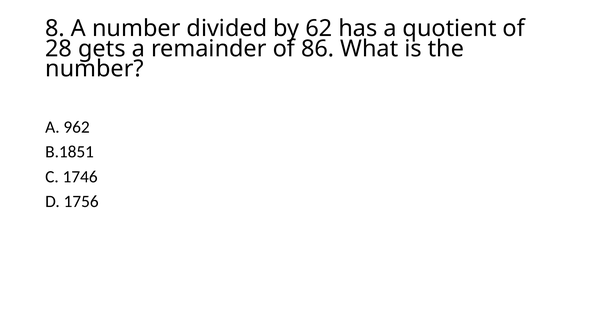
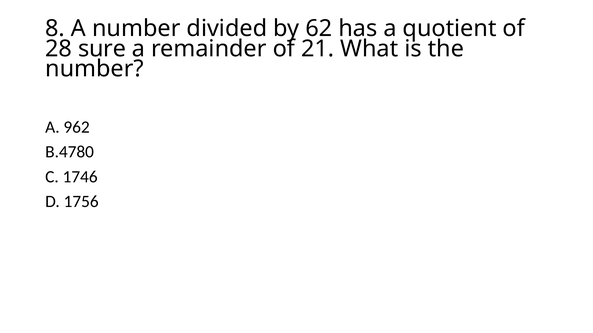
gets: gets -> sure
86: 86 -> 21
B.1851: B.1851 -> B.4780
